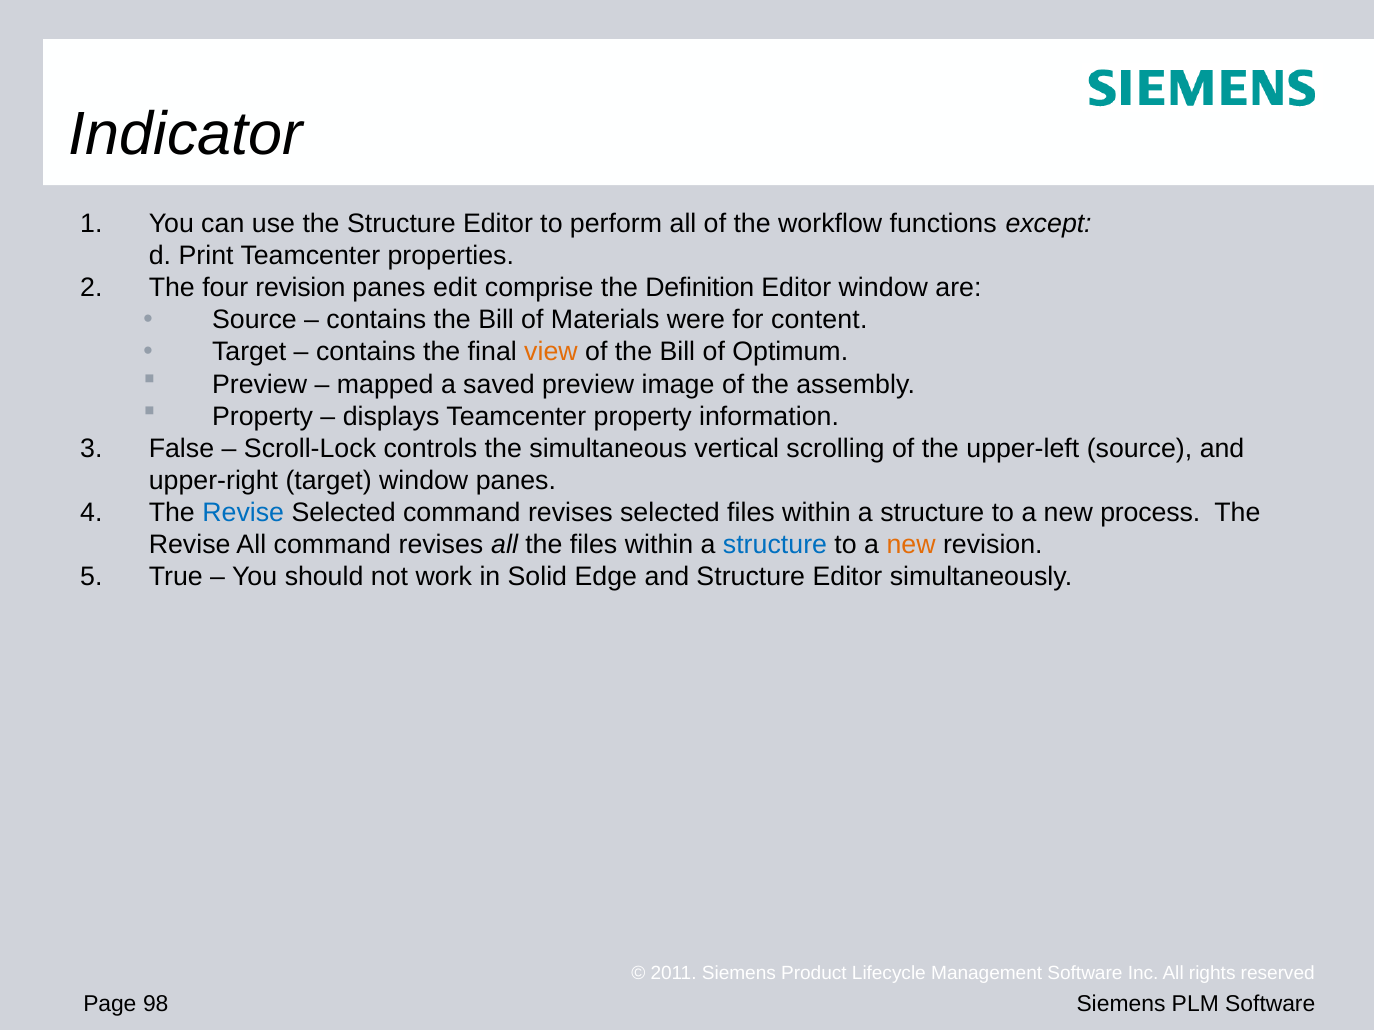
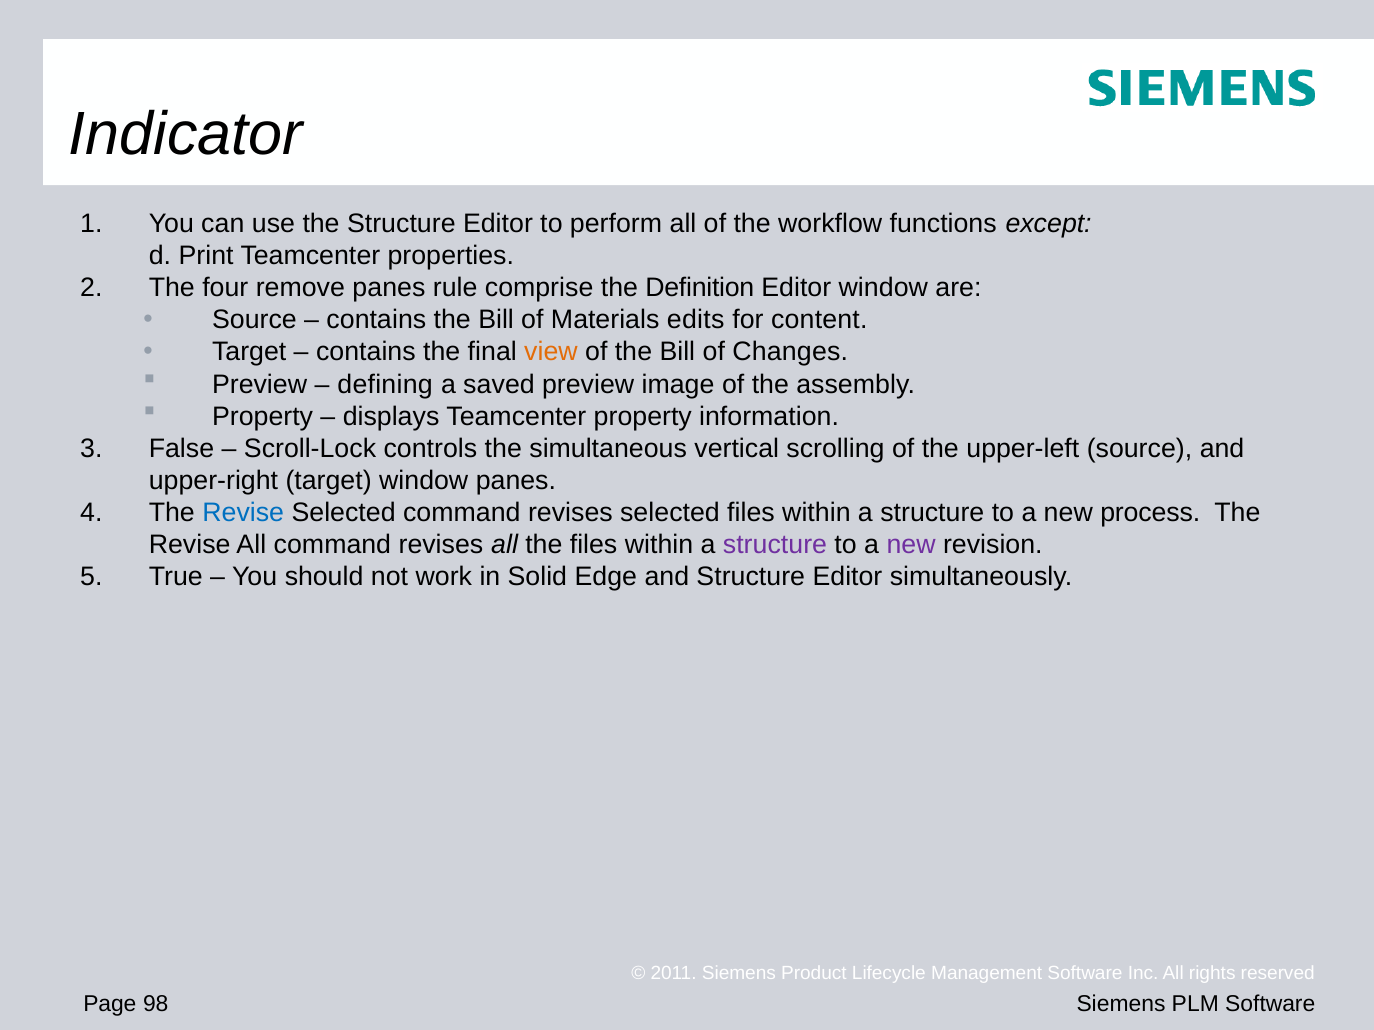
four revision: revision -> remove
edit: edit -> rule
were: were -> edits
Optimum: Optimum -> Changes
mapped: mapped -> defining
structure at (775, 545) colour: blue -> purple
new at (911, 545) colour: orange -> purple
